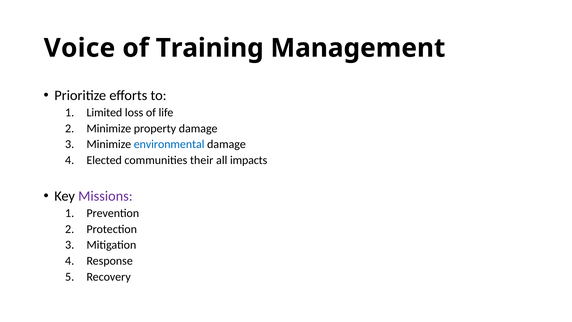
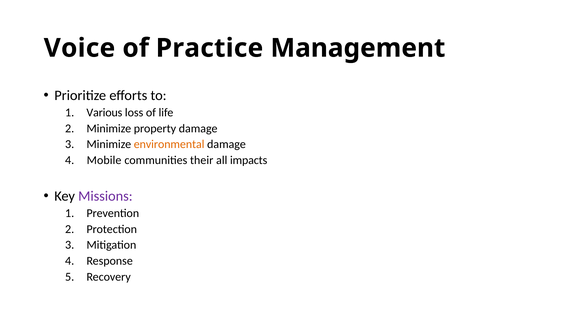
Training: Training -> Practice
Limited: Limited -> Various
environmental colour: blue -> orange
Elected: Elected -> Mobile
